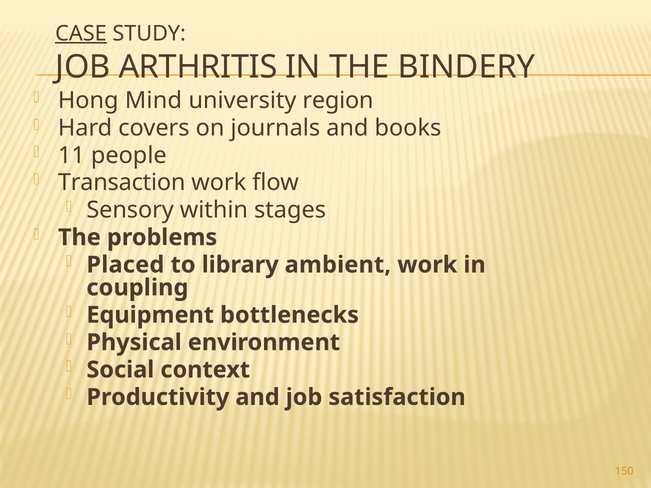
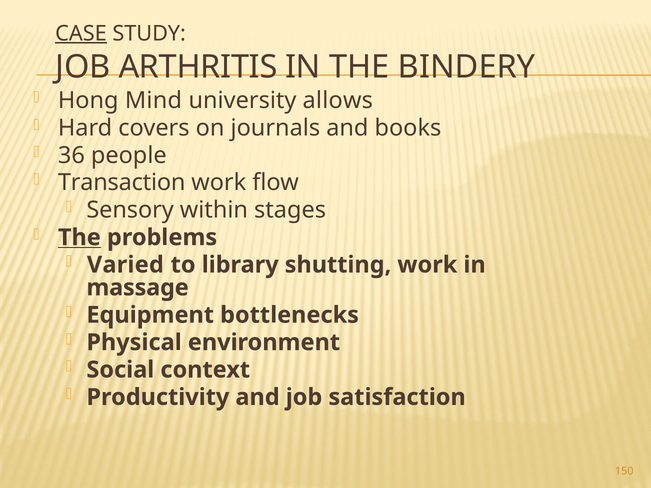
region: region -> allows
11: 11 -> 36
The at (79, 238) underline: none -> present
Placed: Placed -> Varied
ambient: ambient -> shutting
coupling: coupling -> massage
